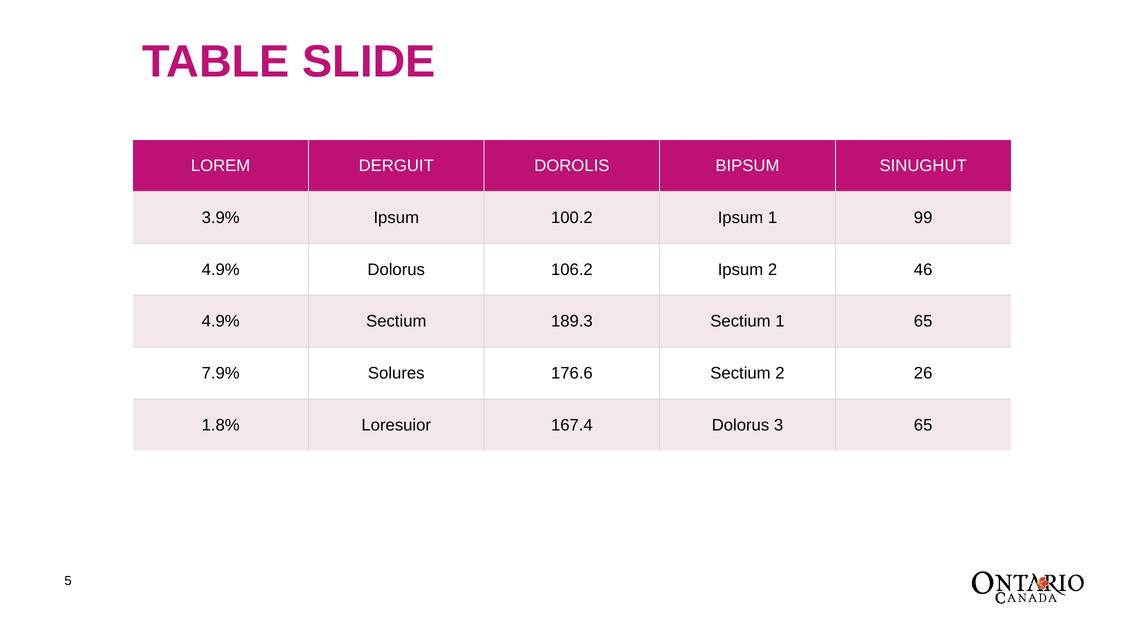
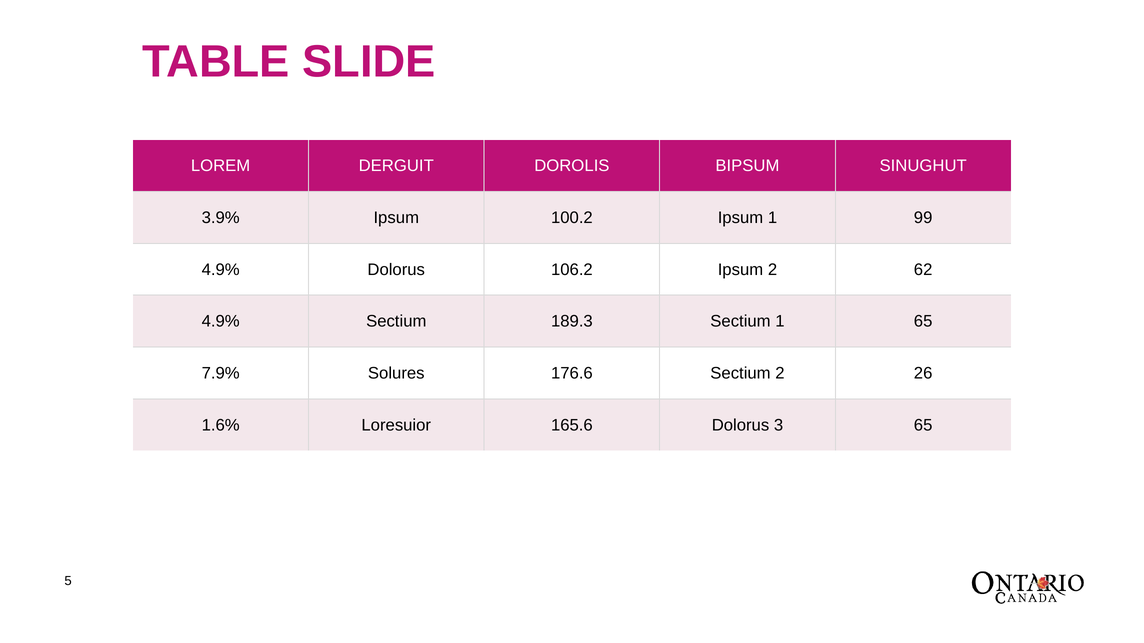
46: 46 -> 62
1.8%: 1.8% -> 1.6%
167.4: 167.4 -> 165.6
